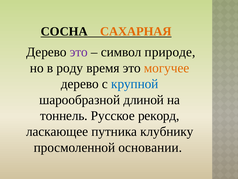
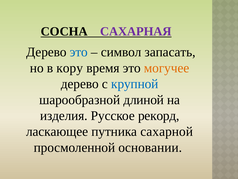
САХАРНАЯ colour: orange -> purple
это at (79, 52) colour: purple -> blue
природе: природе -> запасать
роду: роду -> кору
тоннель: тоннель -> изделия
клубнику: клубнику -> сахарной
